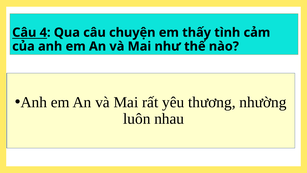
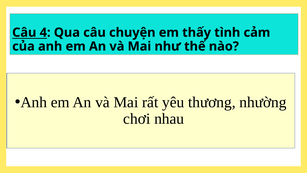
luôn: luôn -> chơi
